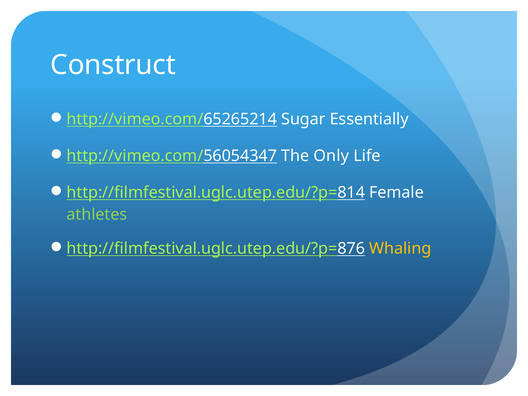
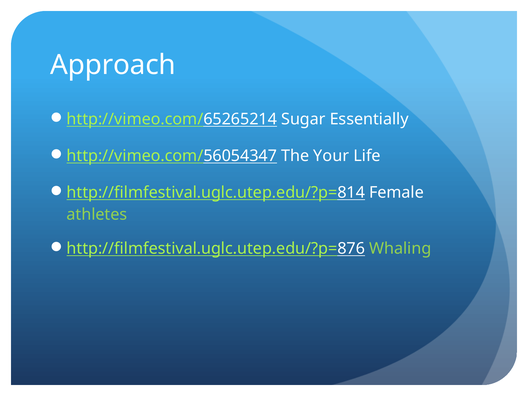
Construct: Construct -> Approach
Only: Only -> Your
Whaling colour: yellow -> light green
